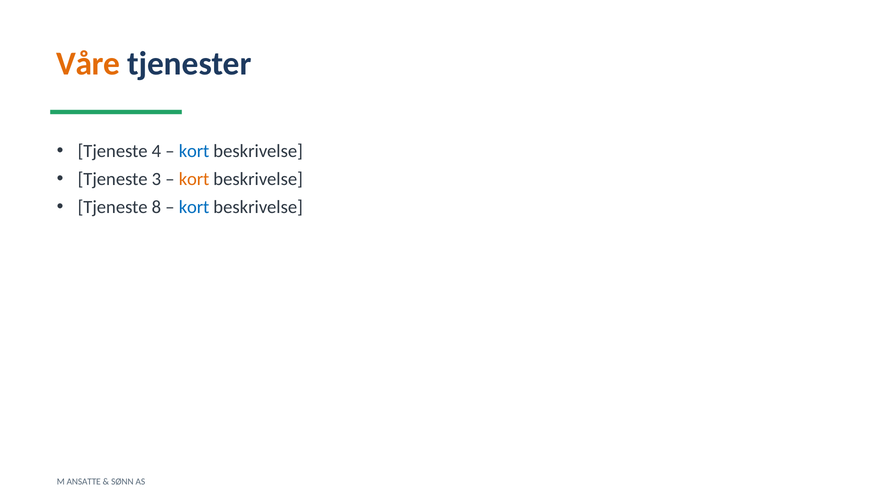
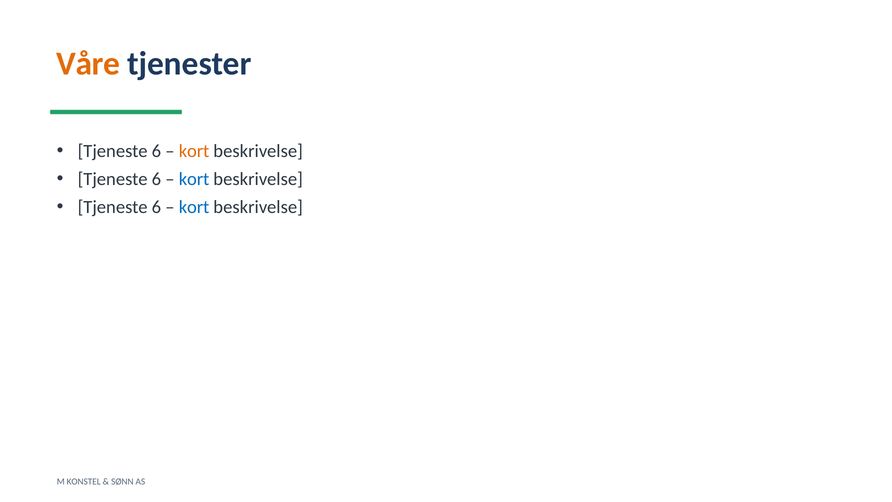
4 at (156, 151): 4 -> 6
kort at (194, 151) colour: blue -> orange
3 at (156, 179): 3 -> 6
kort at (194, 179) colour: orange -> blue
8 at (156, 207): 8 -> 6
ANSATTE: ANSATTE -> KONSTEL
